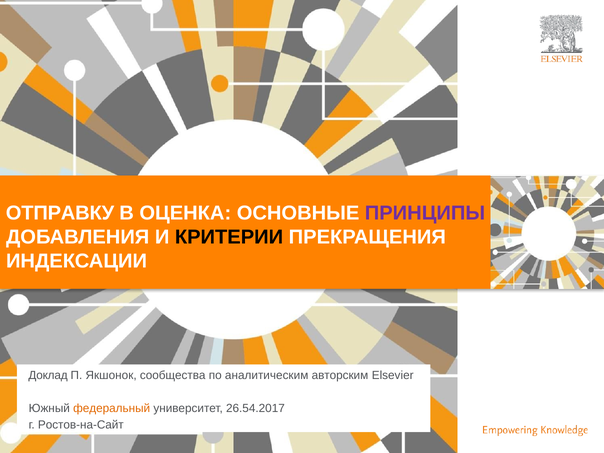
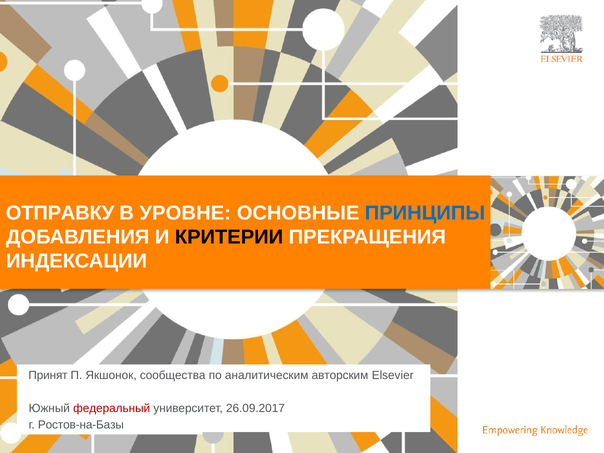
ОЦЕНКА: ОЦЕНКА -> УРОВНЕ
ПРИНЦИПЫ colour: purple -> blue
Доклад: Доклад -> Принят
федеральный colour: orange -> red
26.54.2017: 26.54.2017 -> 26.09.2017
Ростов-на-Сайт: Ростов-на-Сайт -> Ростов-на-Базы
